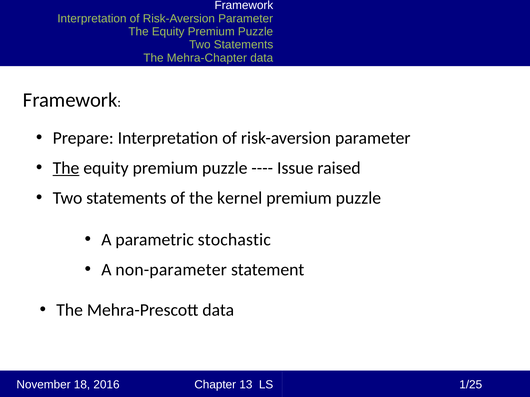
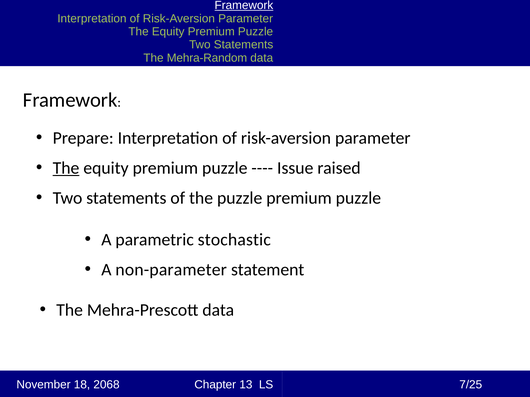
Framework at (244, 5) underline: none -> present
Mehra-Chapter: Mehra-Chapter -> Mehra-Random
the kernel: kernel -> puzzle
2016: 2016 -> 2068
1/25: 1/25 -> 7/25
